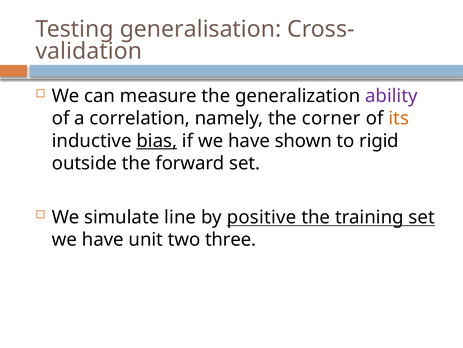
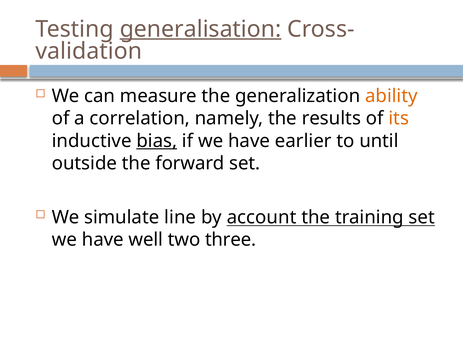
generalisation underline: none -> present
ability colour: purple -> orange
corner: corner -> results
shown: shown -> earlier
rigid: rigid -> until
positive: positive -> account
unit: unit -> well
